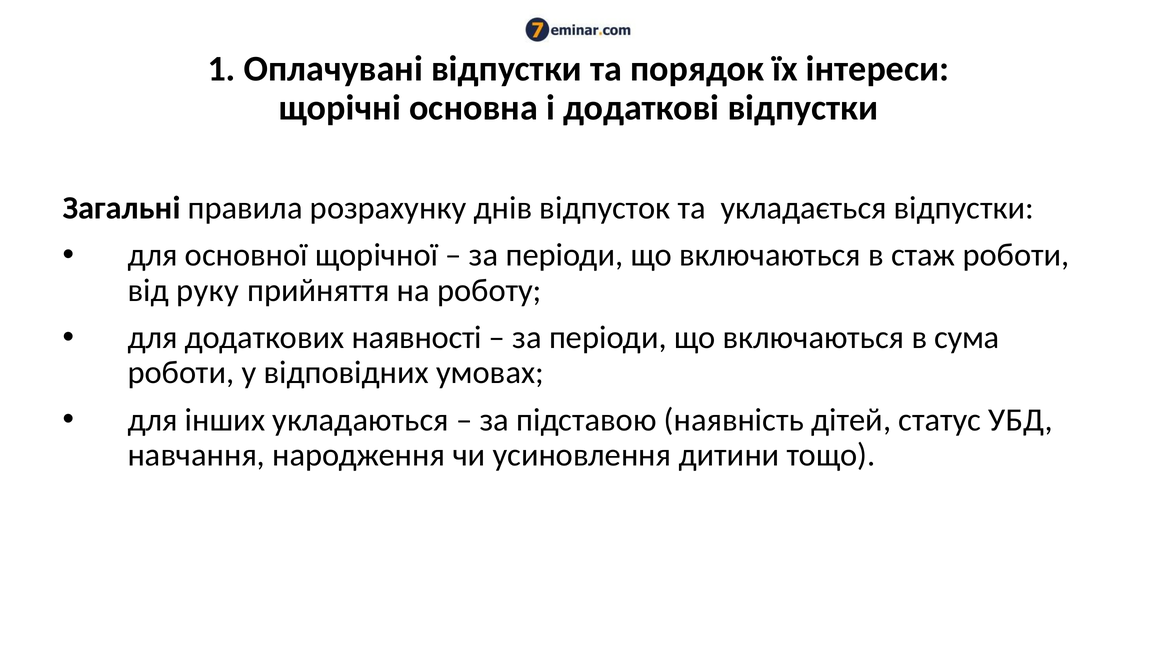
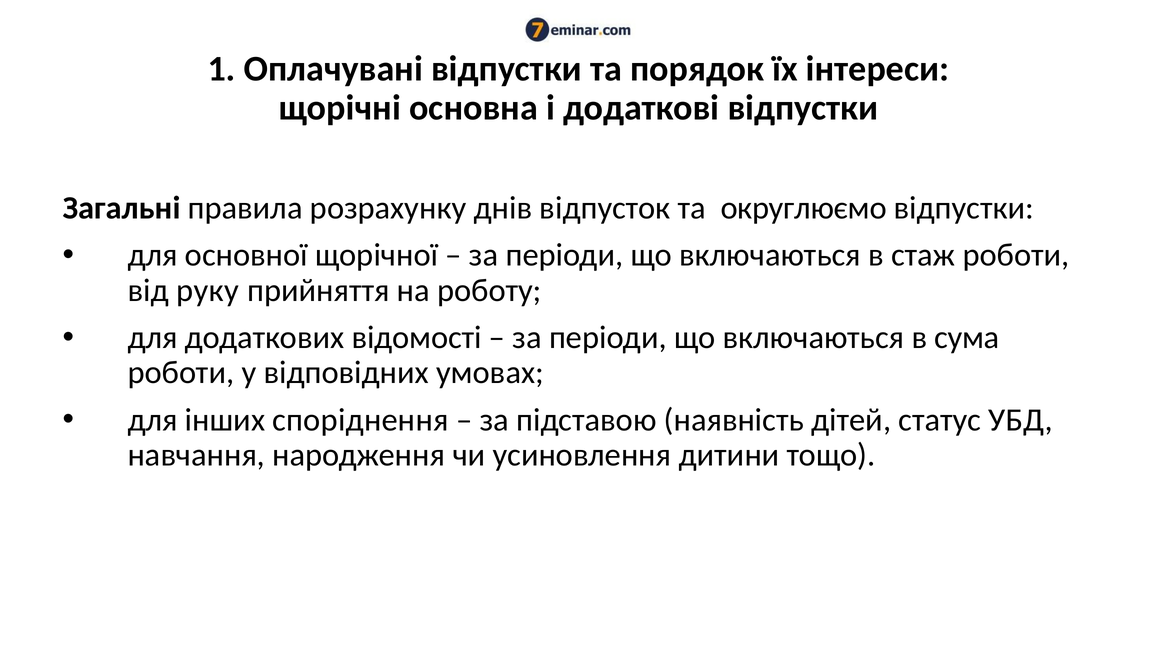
укладається: укладається -> округлюємо
наявності: наявності -> відомості
укладаються: укладаються -> споріднення
